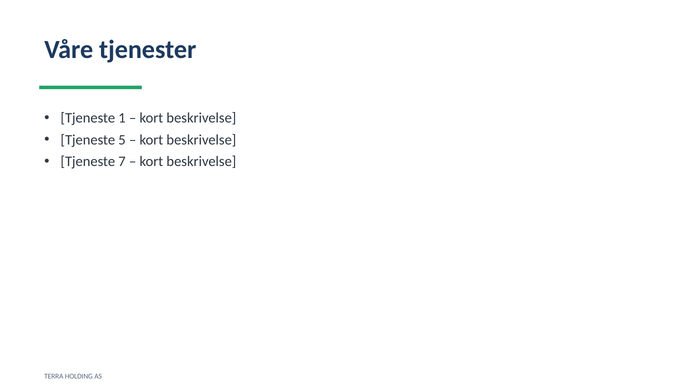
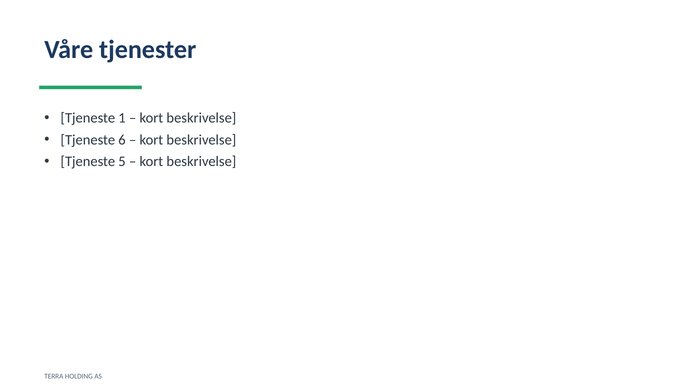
5: 5 -> 6
7: 7 -> 5
